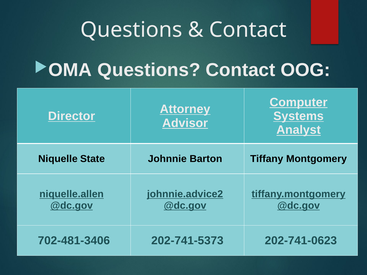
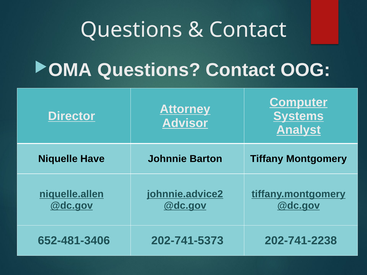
State: State -> Have
702-481-3406: 702-481-3406 -> 652-481-3406
202-741-0623: 202-741-0623 -> 202-741-2238
